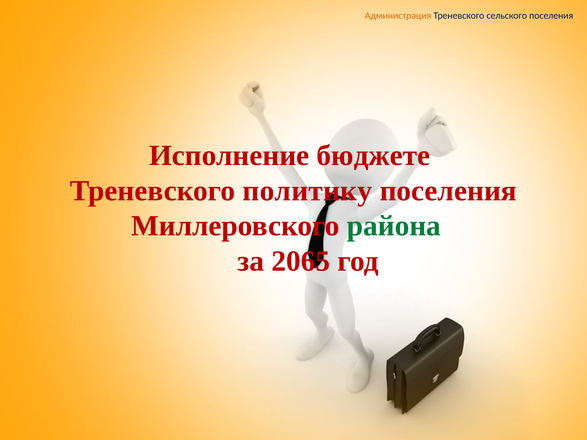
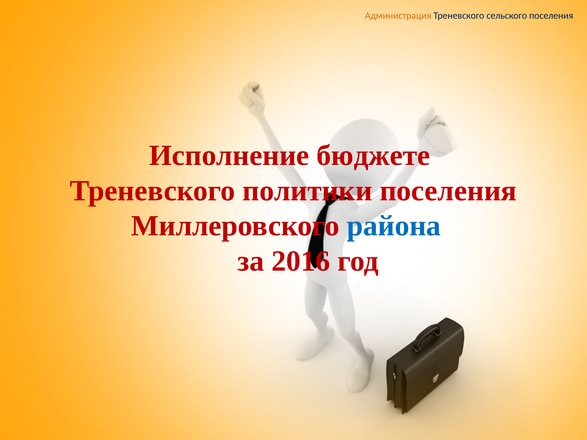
политику: политику -> политики
района colour: green -> blue
2065: 2065 -> 2016
